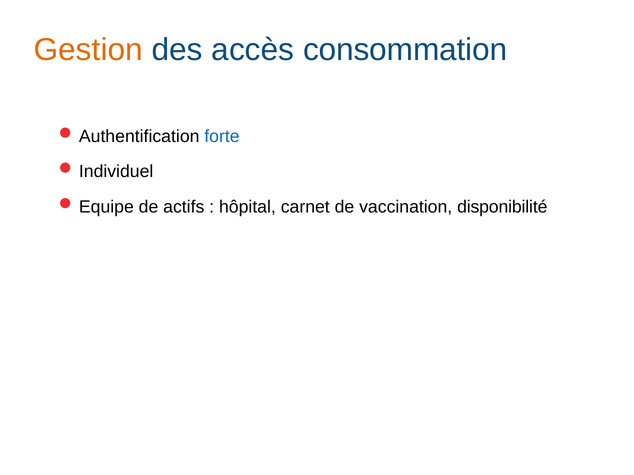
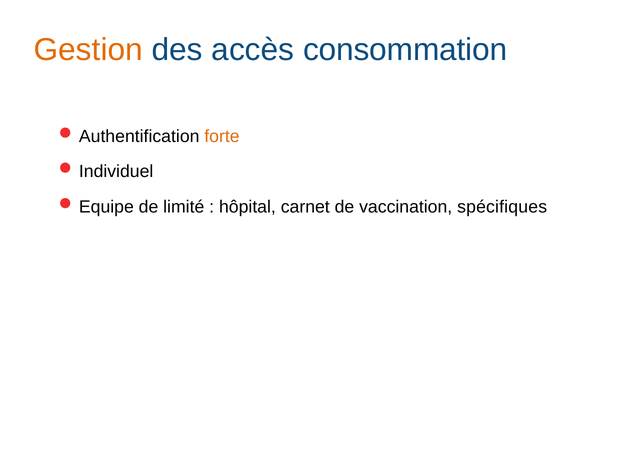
forte colour: blue -> orange
actifs: actifs -> limité
disponibilité: disponibilité -> spécifiques
